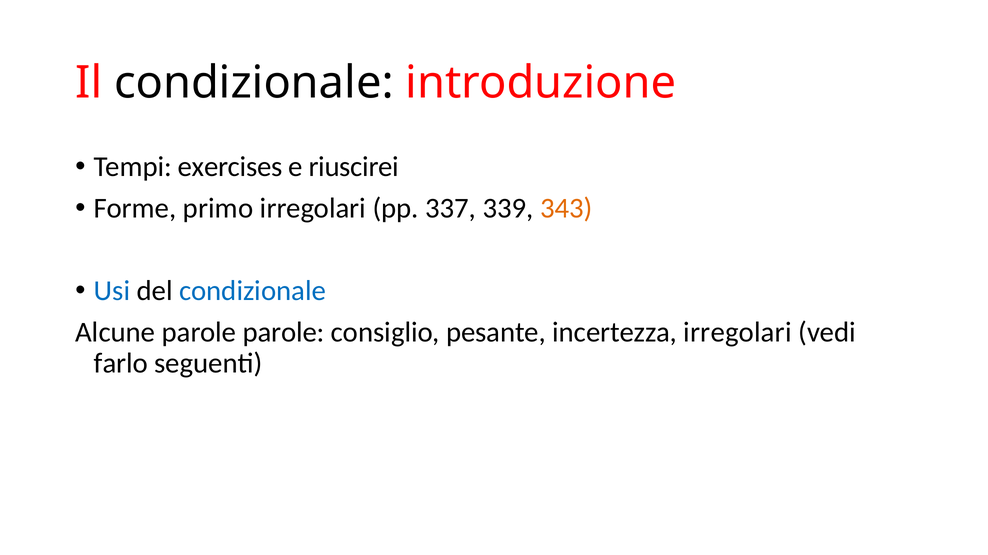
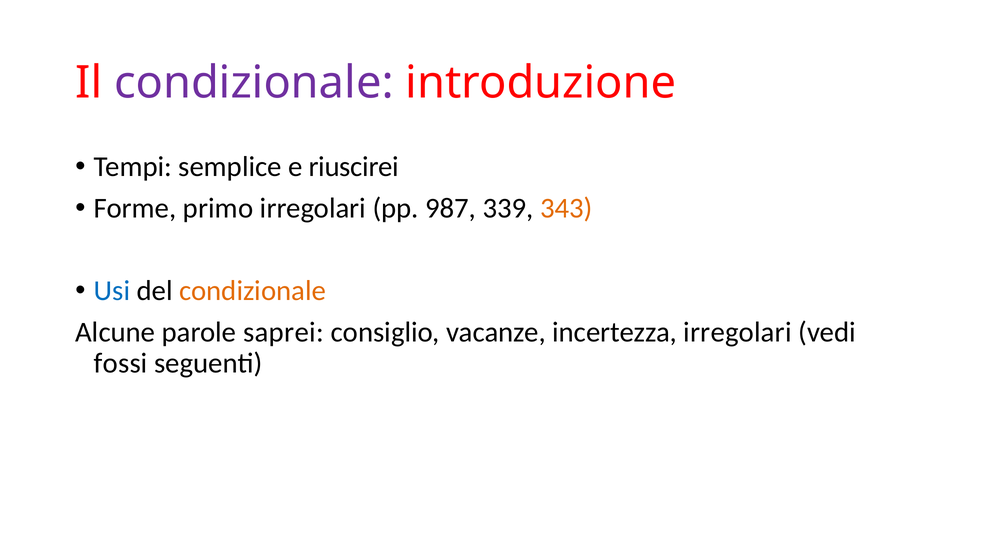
condizionale at (254, 83) colour: black -> purple
exercises: exercises -> semplice
337: 337 -> 987
condizionale at (253, 291) colour: blue -> orange
parole parole: parole -> saprei
pesante: pesante -> vacanze
farlo: farlo -> fossi
